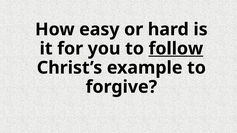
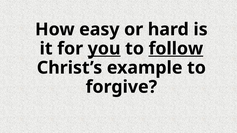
you underline: none -> present
